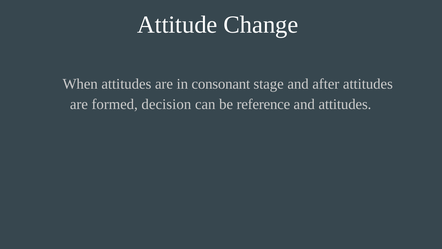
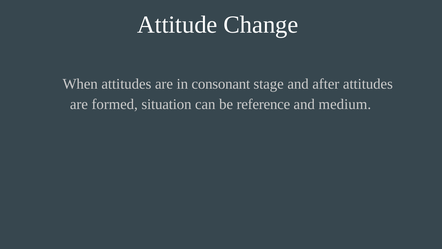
decision: decision -> situation
and attitudes: attitudes -> medium
